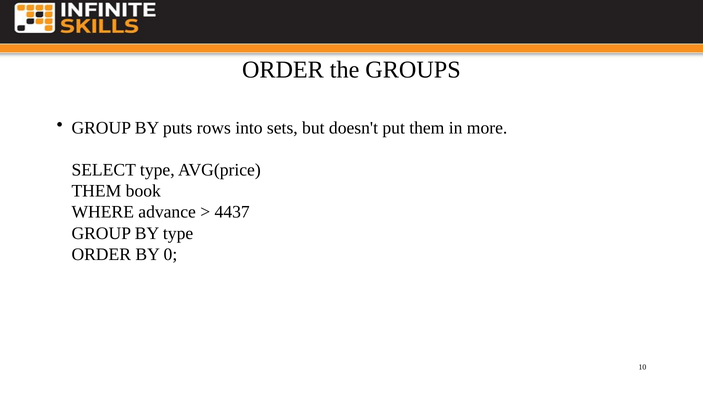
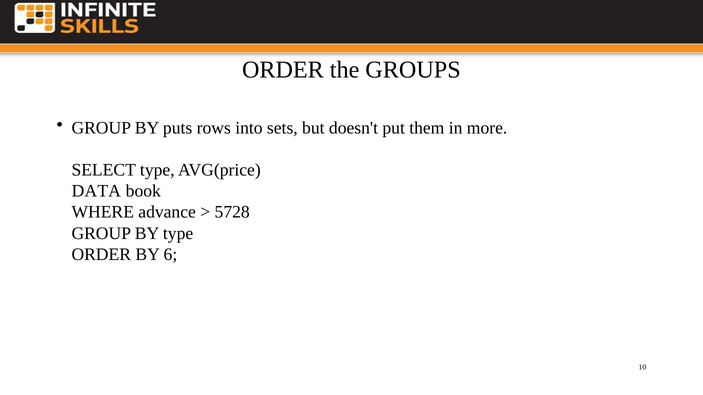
THEM at (96, 191): THEM -> DATA
4437: 4437 -> 5728
0: 0 -> 6
